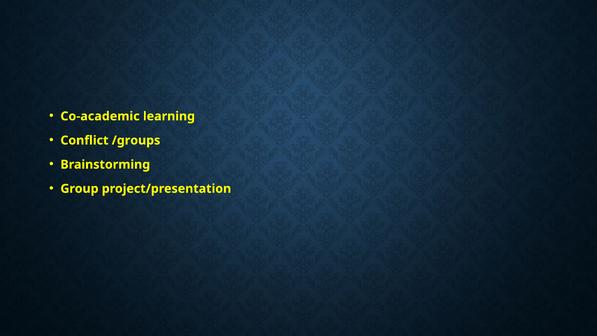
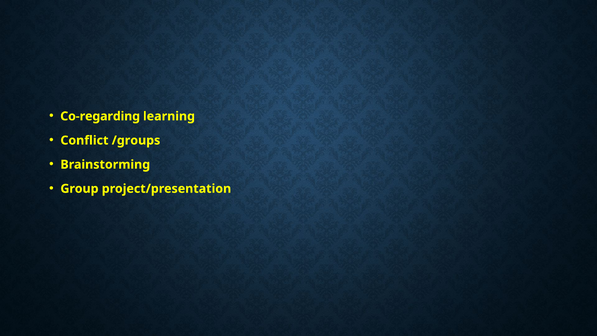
Co-academic: Co-academic -> Co-regarding
